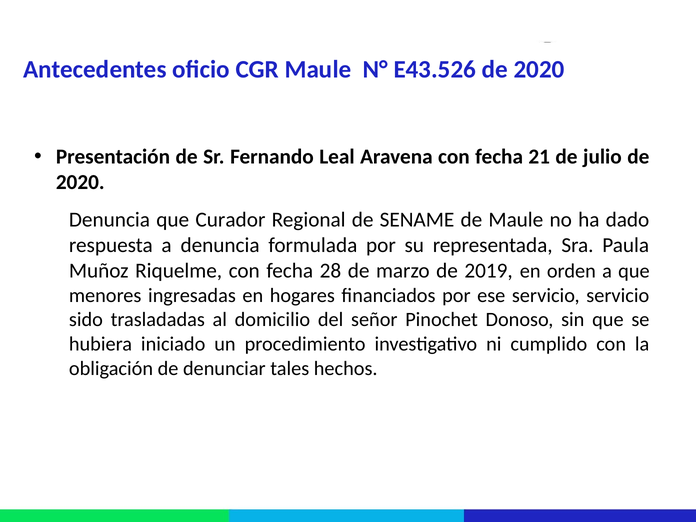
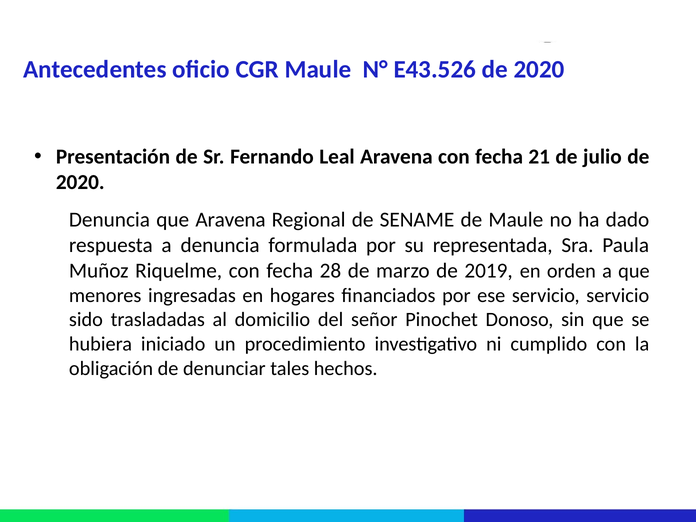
que Curador: Curador -> Aravena
